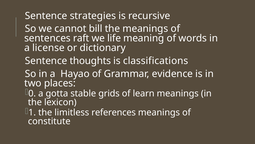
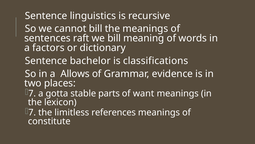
strategies: strategies -> linguistics
we life: life -> bill
license: license -> factors
thoughts: thoughts -> bachelor
Hayao: Hayao -> Allows
0 at (32, 93): 0 -> 7
grids: grids -> parts
learn: learn -> want
1 at (32, 112): 1 -> 7
